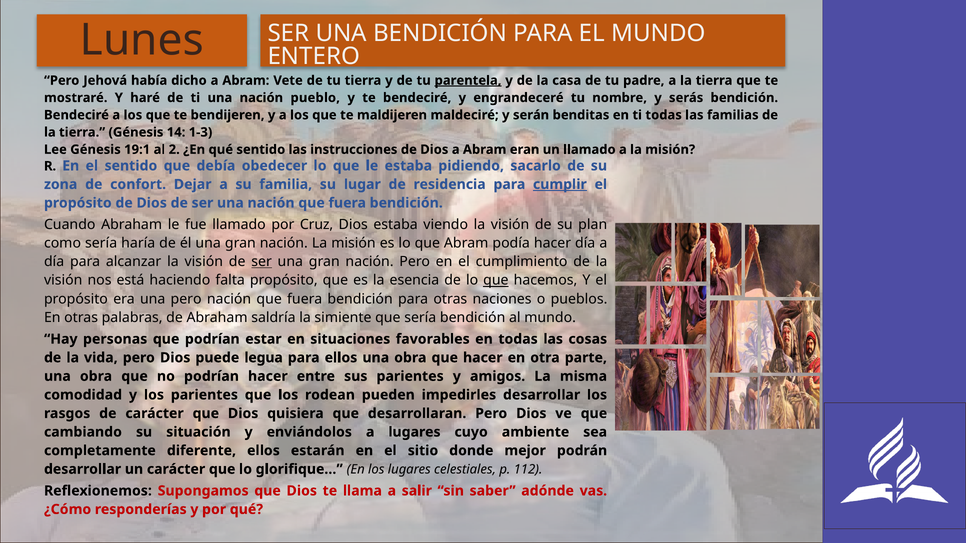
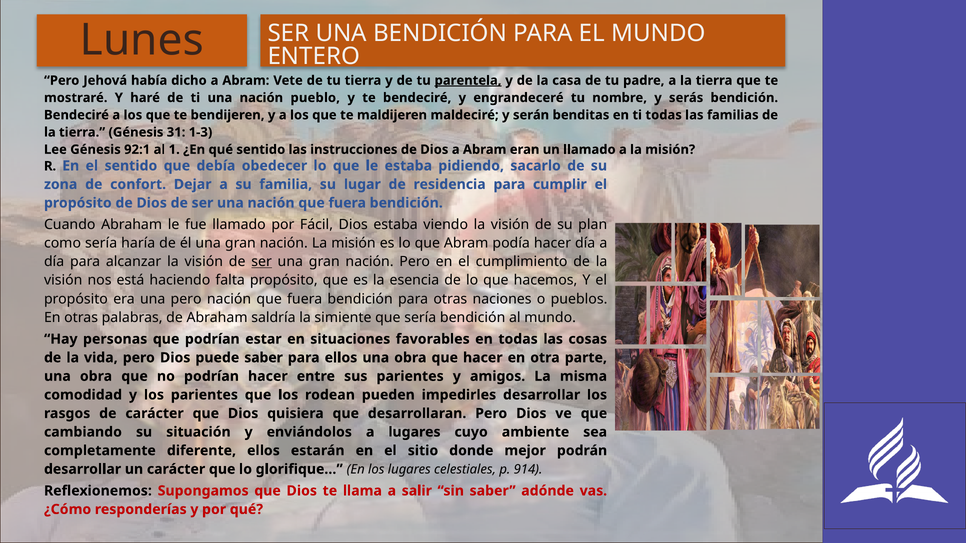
14: 14 -> 31
19:1: 19:1 -> 92:1
2: 2 -> 1
cumplir underline: present -> none
Cruz: Cruz -> Fácil
que at (496, 280) underline: present -> none
puede legua: legua -> saber
112: 112 -> 914
